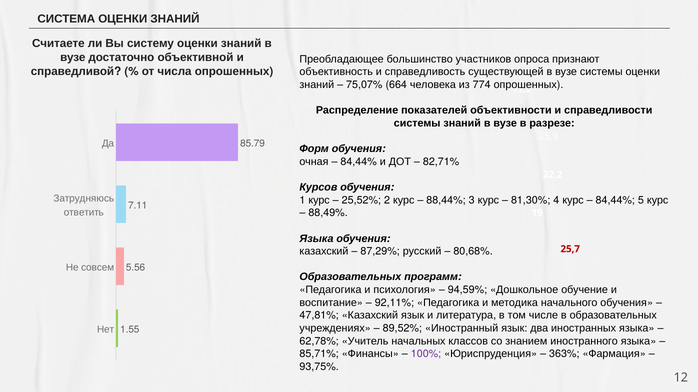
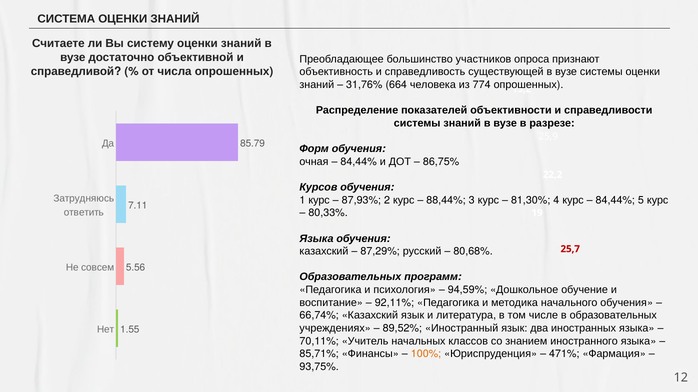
75,07%: 75,07% -> 31,76%
82,71%: 82,71% -> 86,75%
25,52%: 25,52% -> 87,93%
88,49%: 88,49% -> 80,33%
47,81%: 47,81% -> 66,74%
62,78%: 62,78% -> 70,11%
100% colour: purple -> orange
363%: 363% -> 471%
